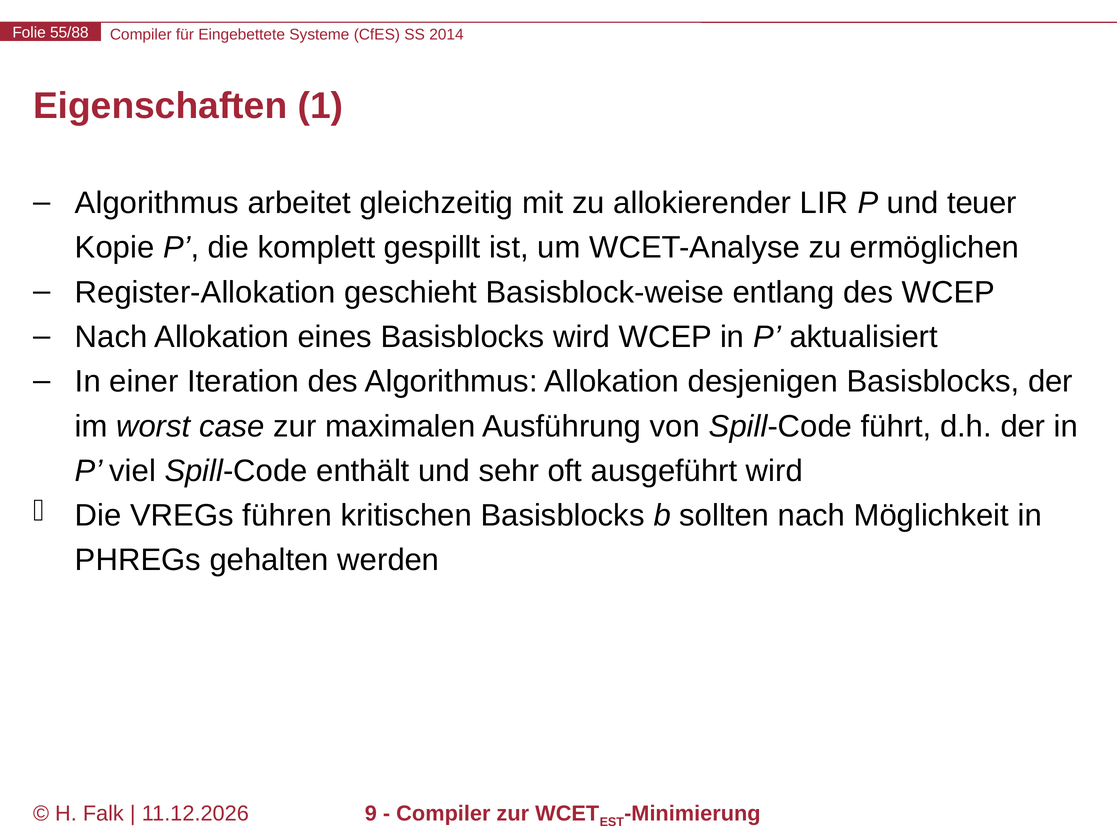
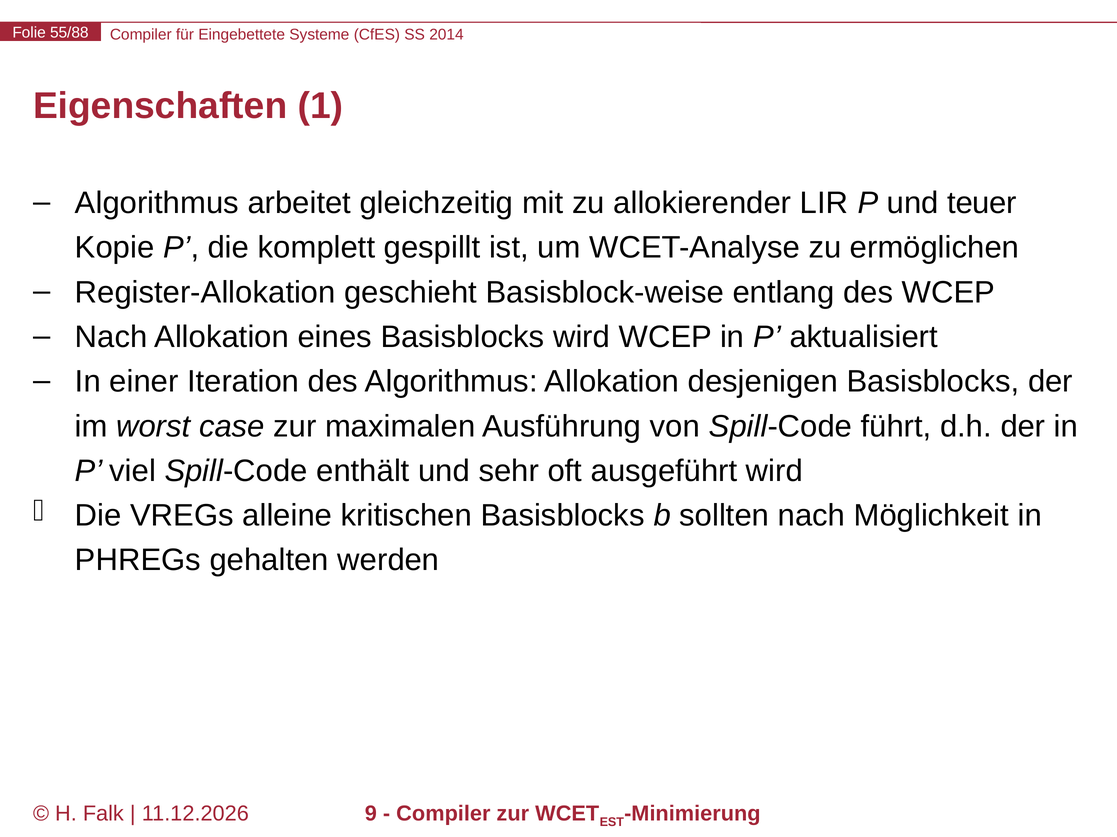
führen: führen -> alleine
